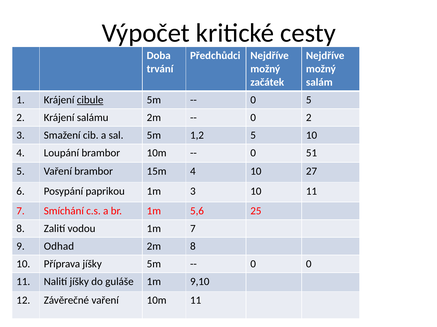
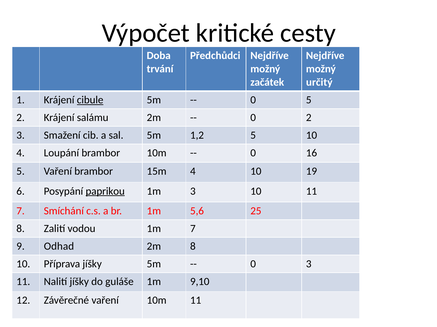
salám: salám -> určitý
51: 51 -> 16
27: 27 -> 19
paprikou underline: none -> present
0 0: 0 -> 3
